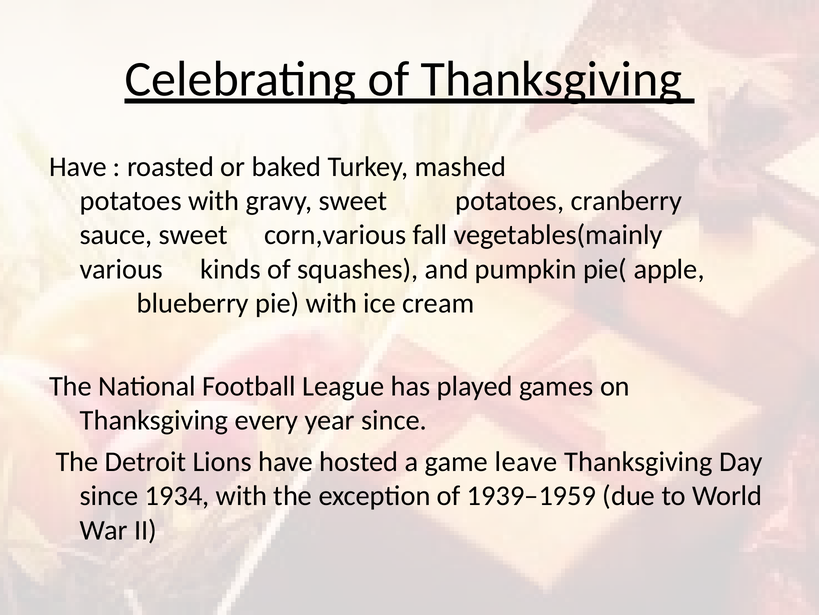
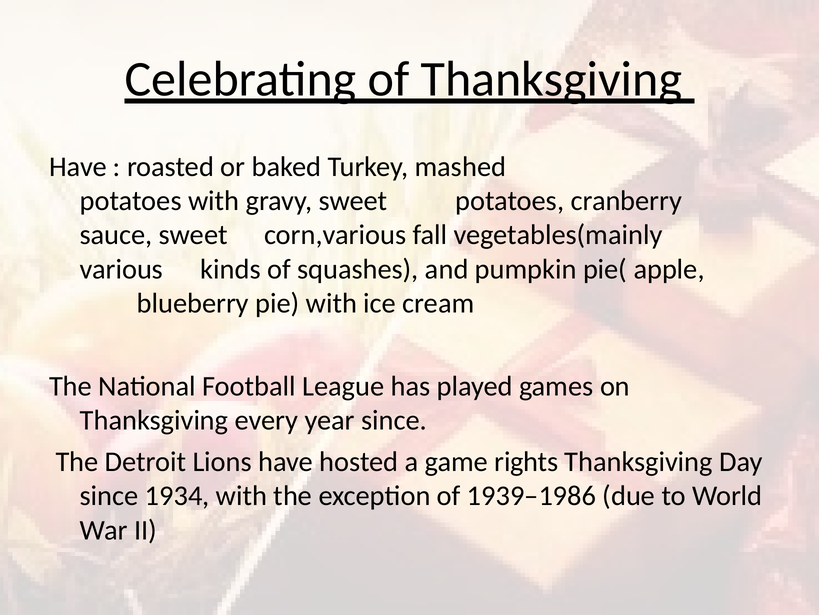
leave: leave -> rights
1939–1959: 1939–1959 -> 1939–1986
